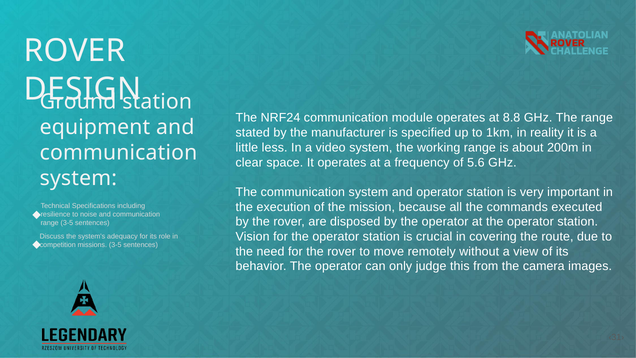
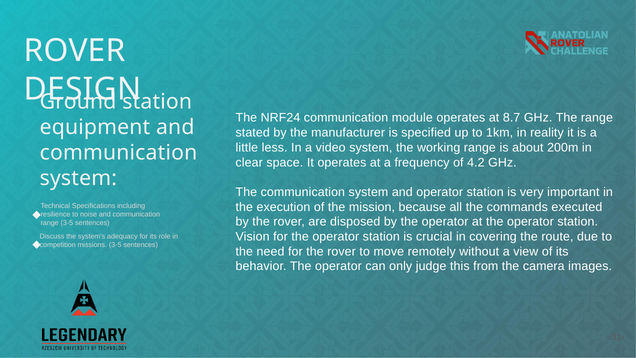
8.8: 8.8 -> 8.7
5.6: 5.6 -> 4.2
